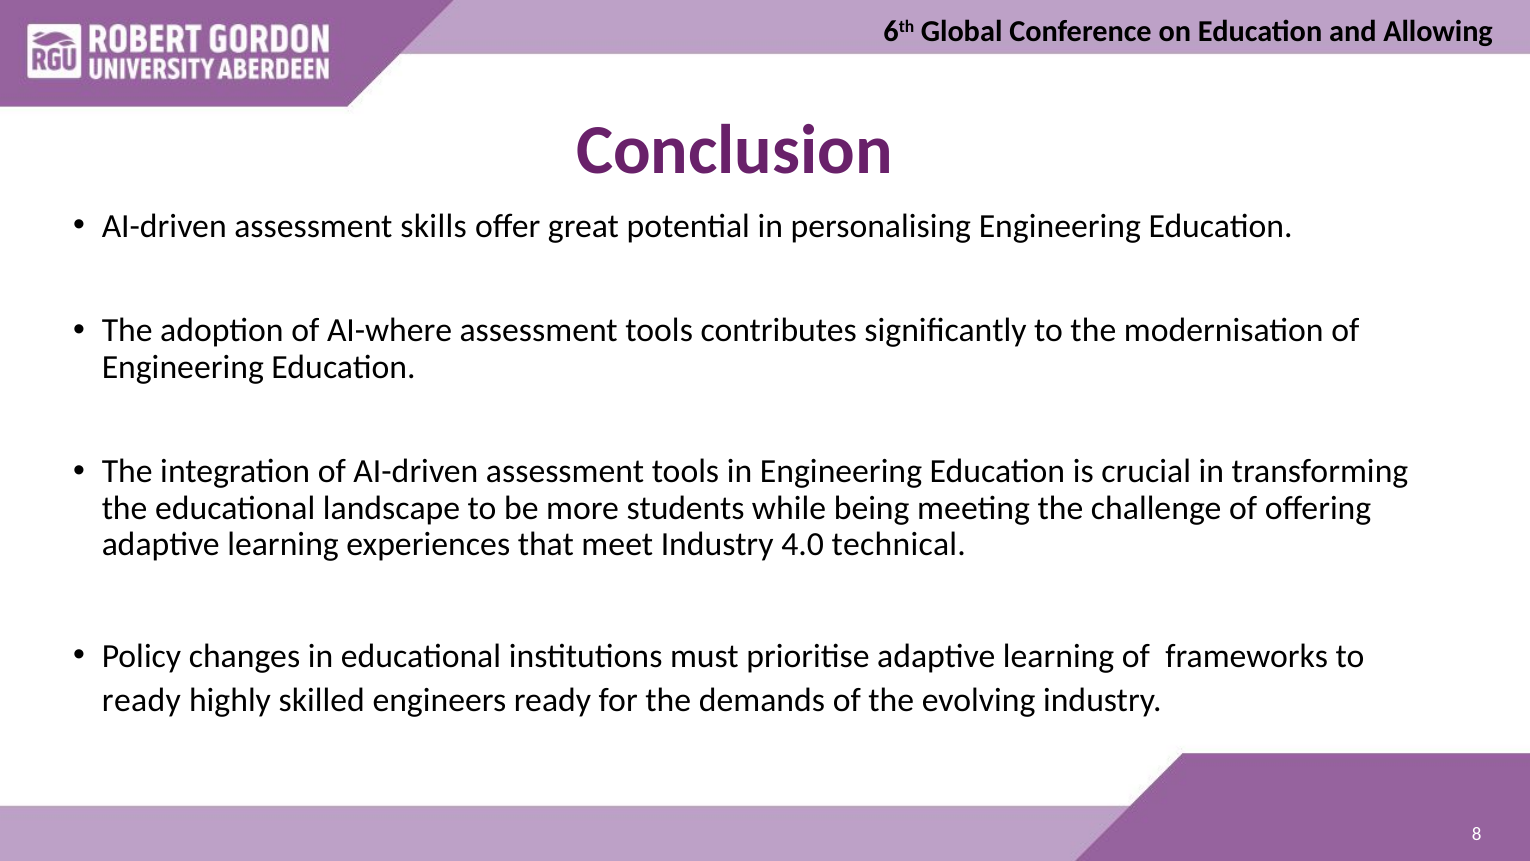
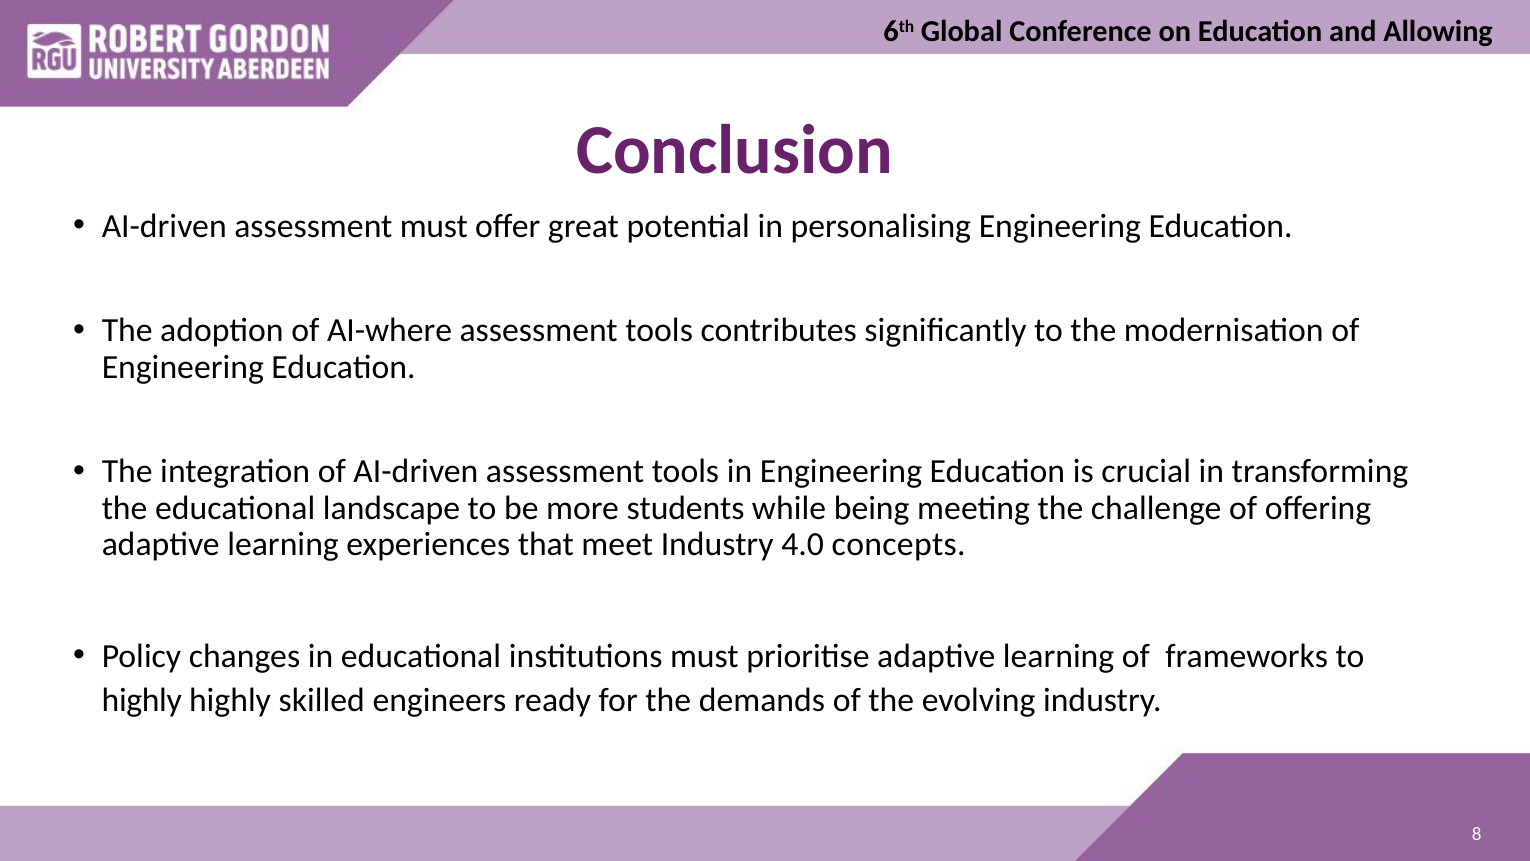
assessment skills: skills -> must
technical: technical -> concepts
ready at (141, 700): ready -> highly
